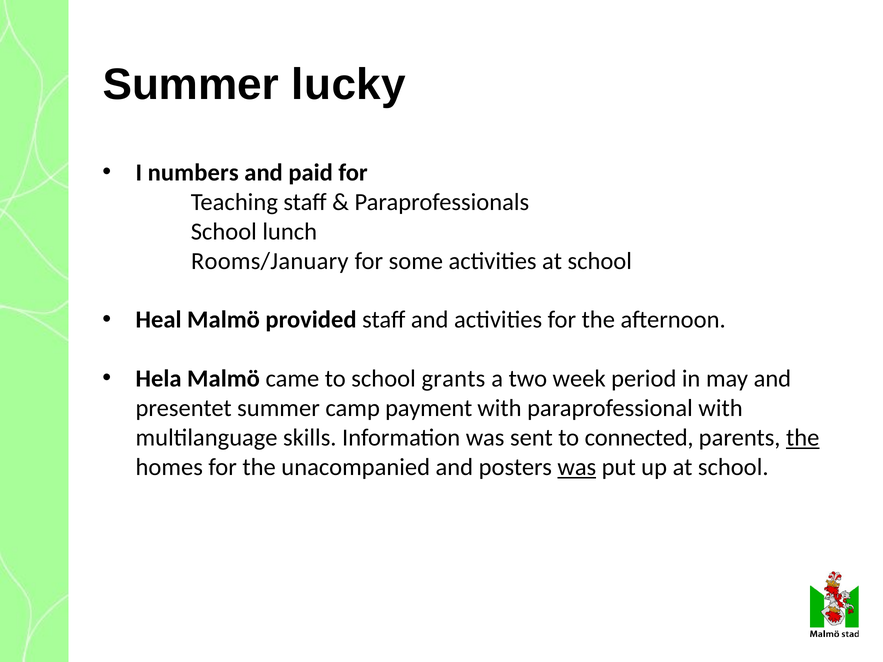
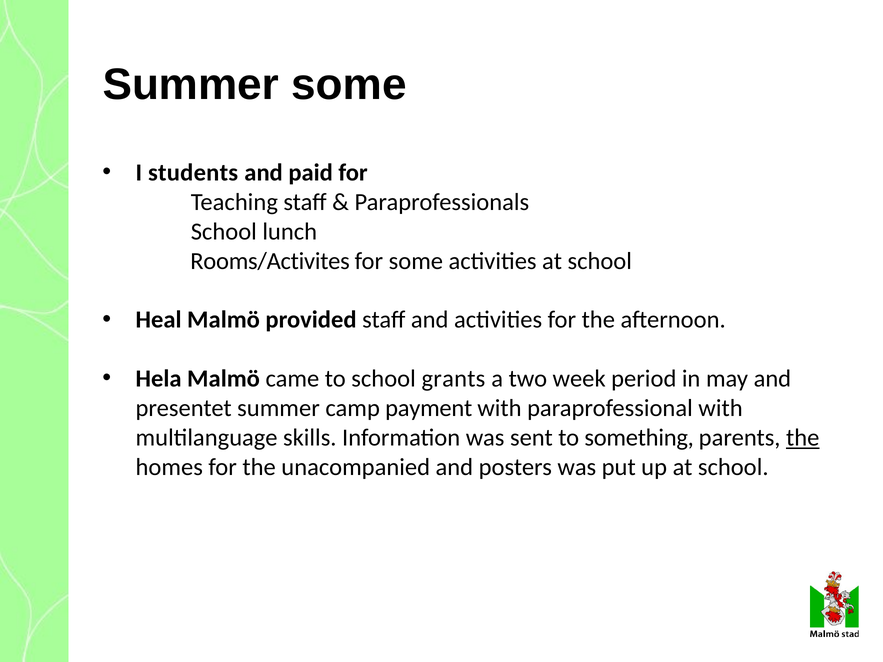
Summer lucky: lucky -> some
numbers: numbers -> students
Rooms/January: Rooms/January -> Rooms/Activites
connected: connected -> something
was at (577, 467) underline: present -> none
